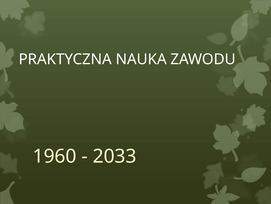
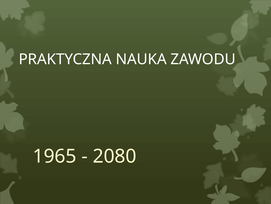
1960: 1960 -> 1965
2033: 2033 -> 2080
